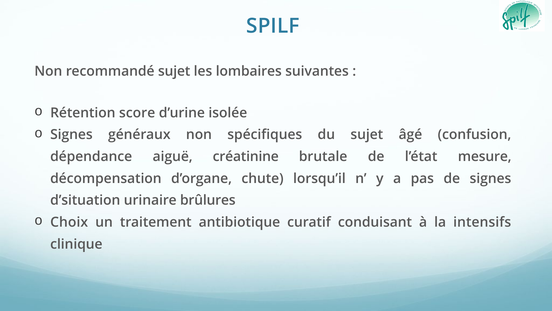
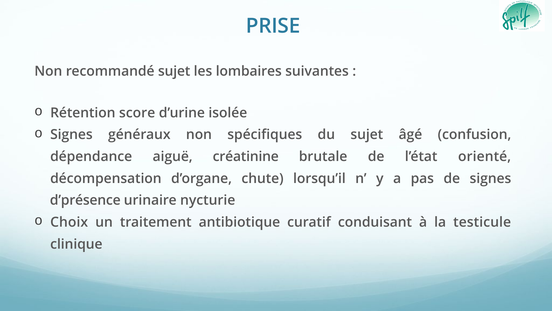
SPILF: SPILF -> PRISE
mesure: mesure -> orienté
d’situation: d’situation -> d’présence
brûlures: brûlures -> nycturie
intensifs: intensifs -> testicule
